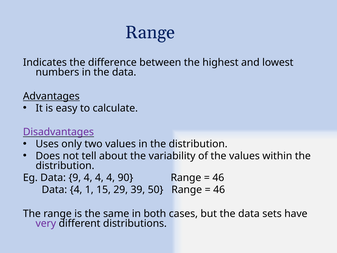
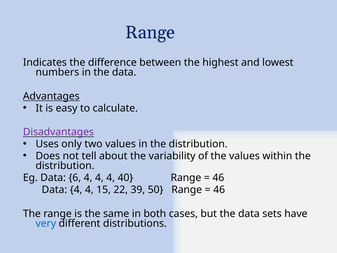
9: 9 -> 6
90: 90 -> 40
Data 4 1: 1 -> 4
29: 29 -> 22
very colour: purple -> blue
